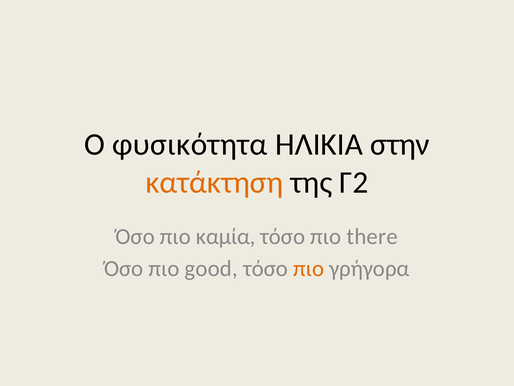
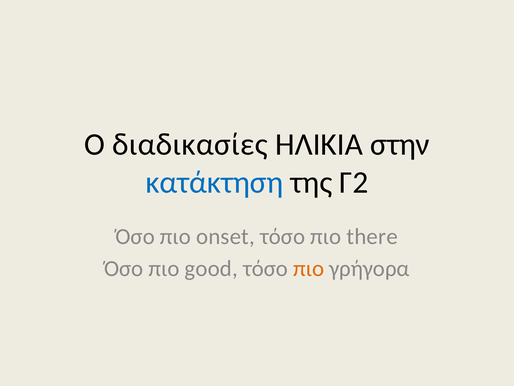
φυσικότητα: φυσικότητα -> διαδικασίες
κατάκτηση colour: orange -> blue
καμία: καμία -> onset
